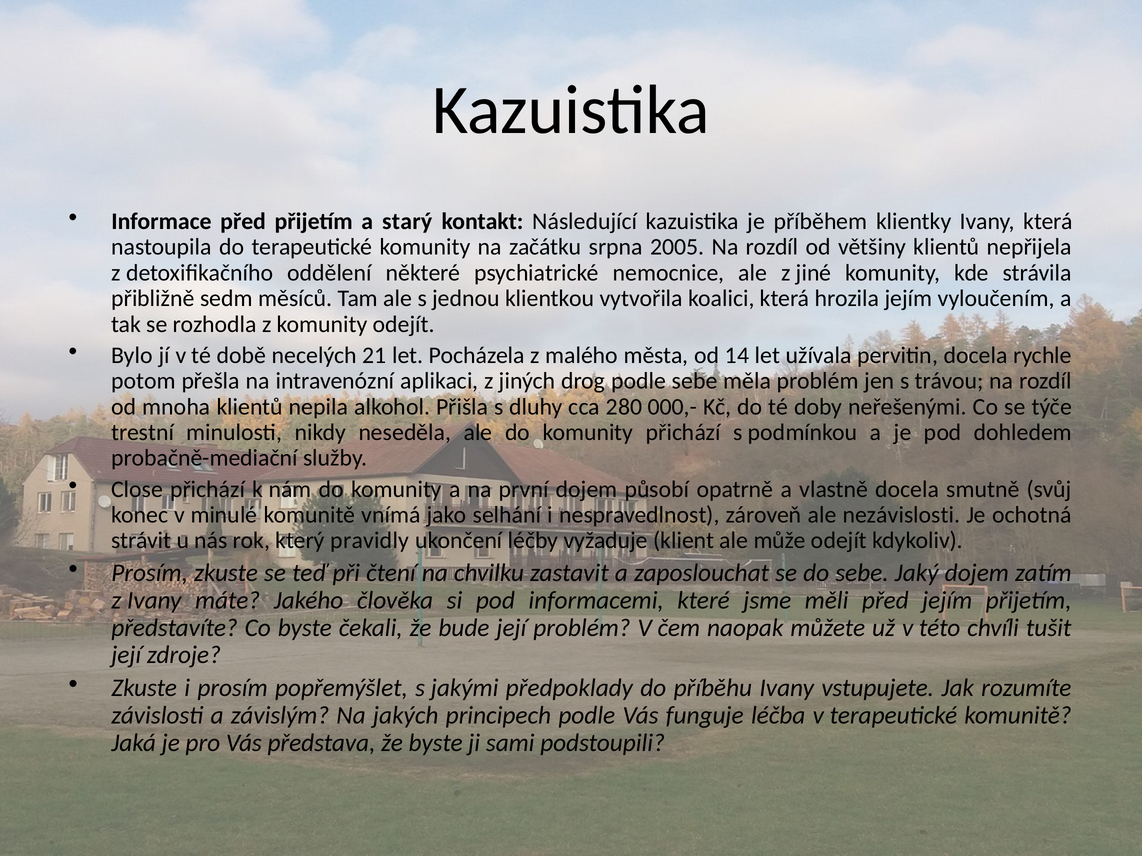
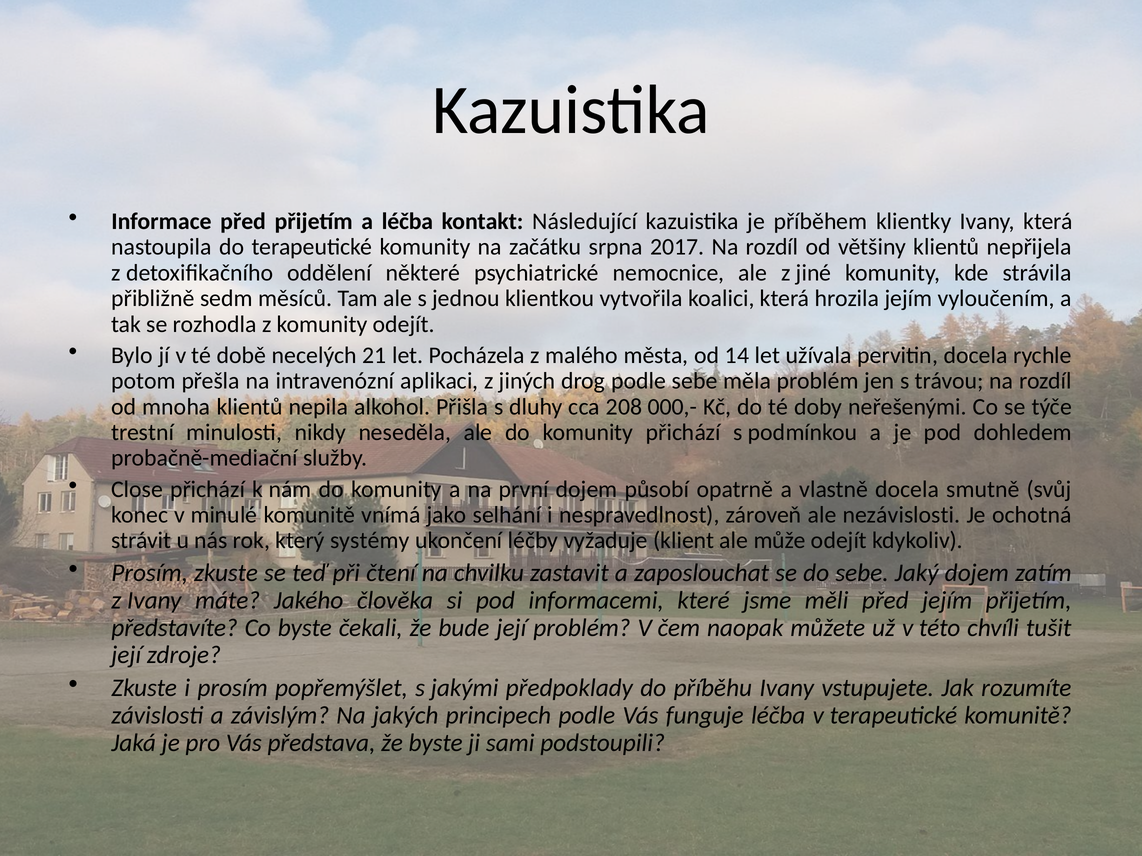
a starý: starý -> léčba
2005: 2005 -> 2017
280: 280 -> 208
pravidly: pravidly -> systémy
